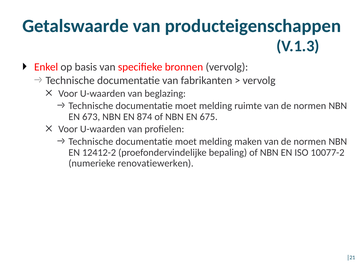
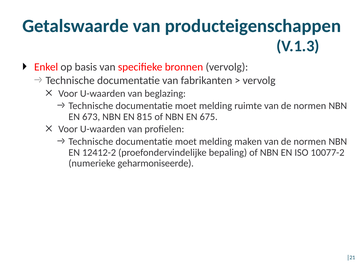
874: 874 -> 815
renovatiewerken: renovatiewerken -> geharmoniseerde
